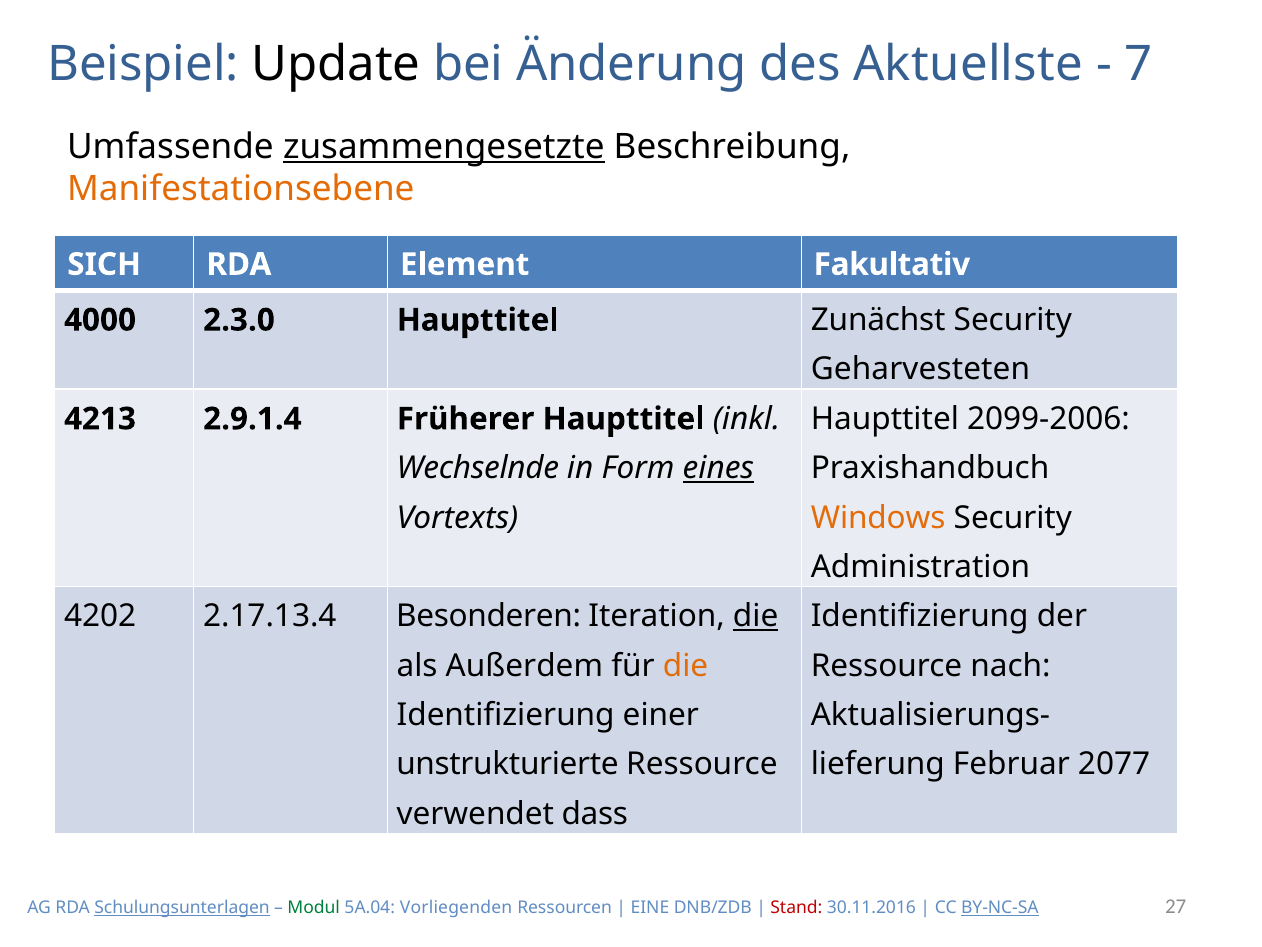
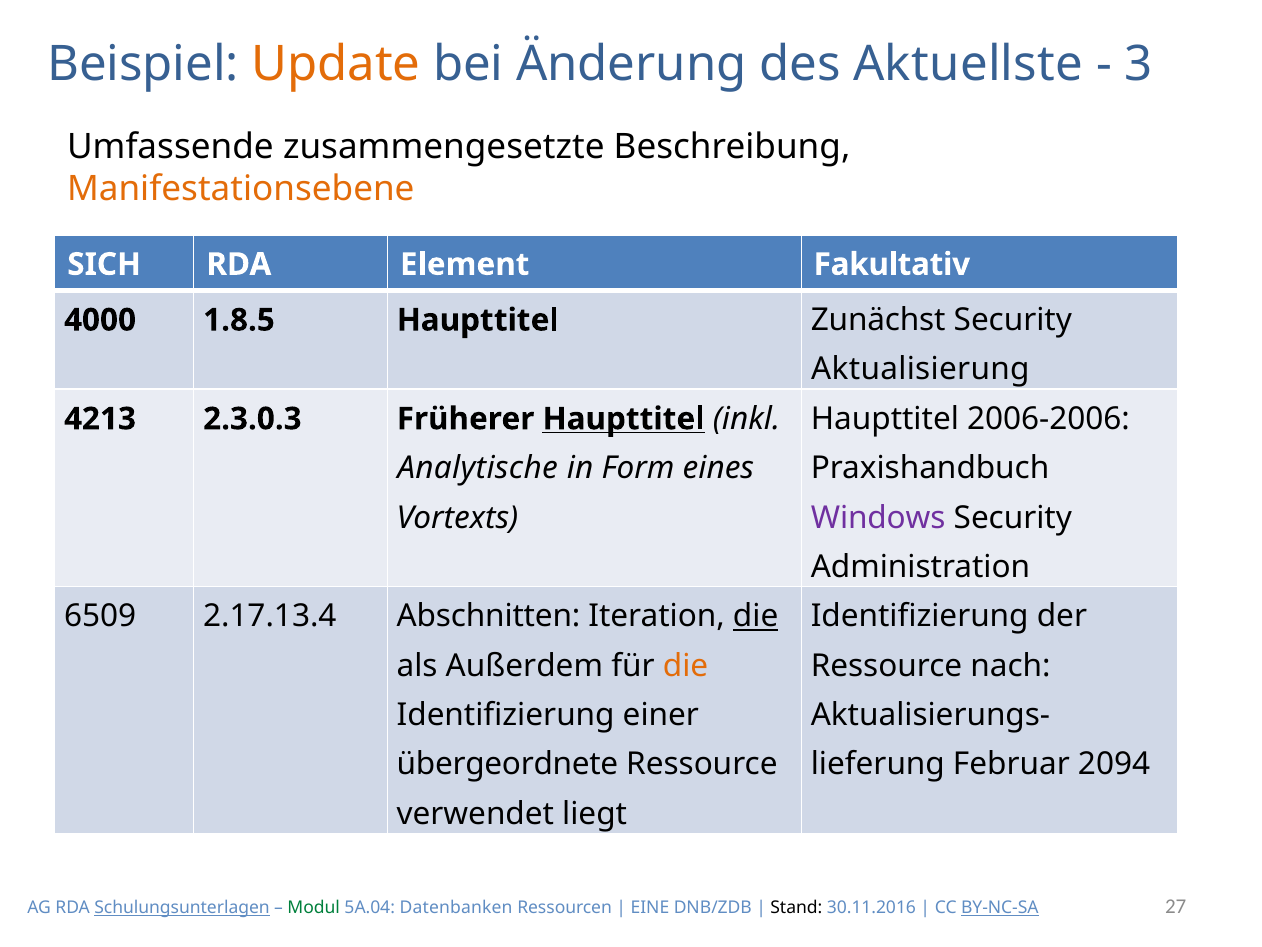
Update colour: black -> orange
7: 7 -> 3
zusammengesetzte underline: present -> none
2.3.0: 2.3.0 -> 1.8.5
Geharvesteten: Geharvesteten -> Aktualisierung
2099-2006: 2099-2006 -> 2006-2006
2.9.1.4: 2.9.1.4 -> 2.3.0.3
Haupttitel at (624, 419) underline: none -> present
Wechselnde: Wechselnde -> Analytische
eines underline: present -> none
Windows colour: orange -> purple
4202: 4202 -> 6509
Besonderen: Besonderen -> Abschnitten
unstrukturierte: unstrukturierte -> übergeordnete
2077: 2077 -> 2094
dass: dass -> liegt
Vorliegenden: Vorliegenden -> Datenbanken
Stand colour: red -> black
